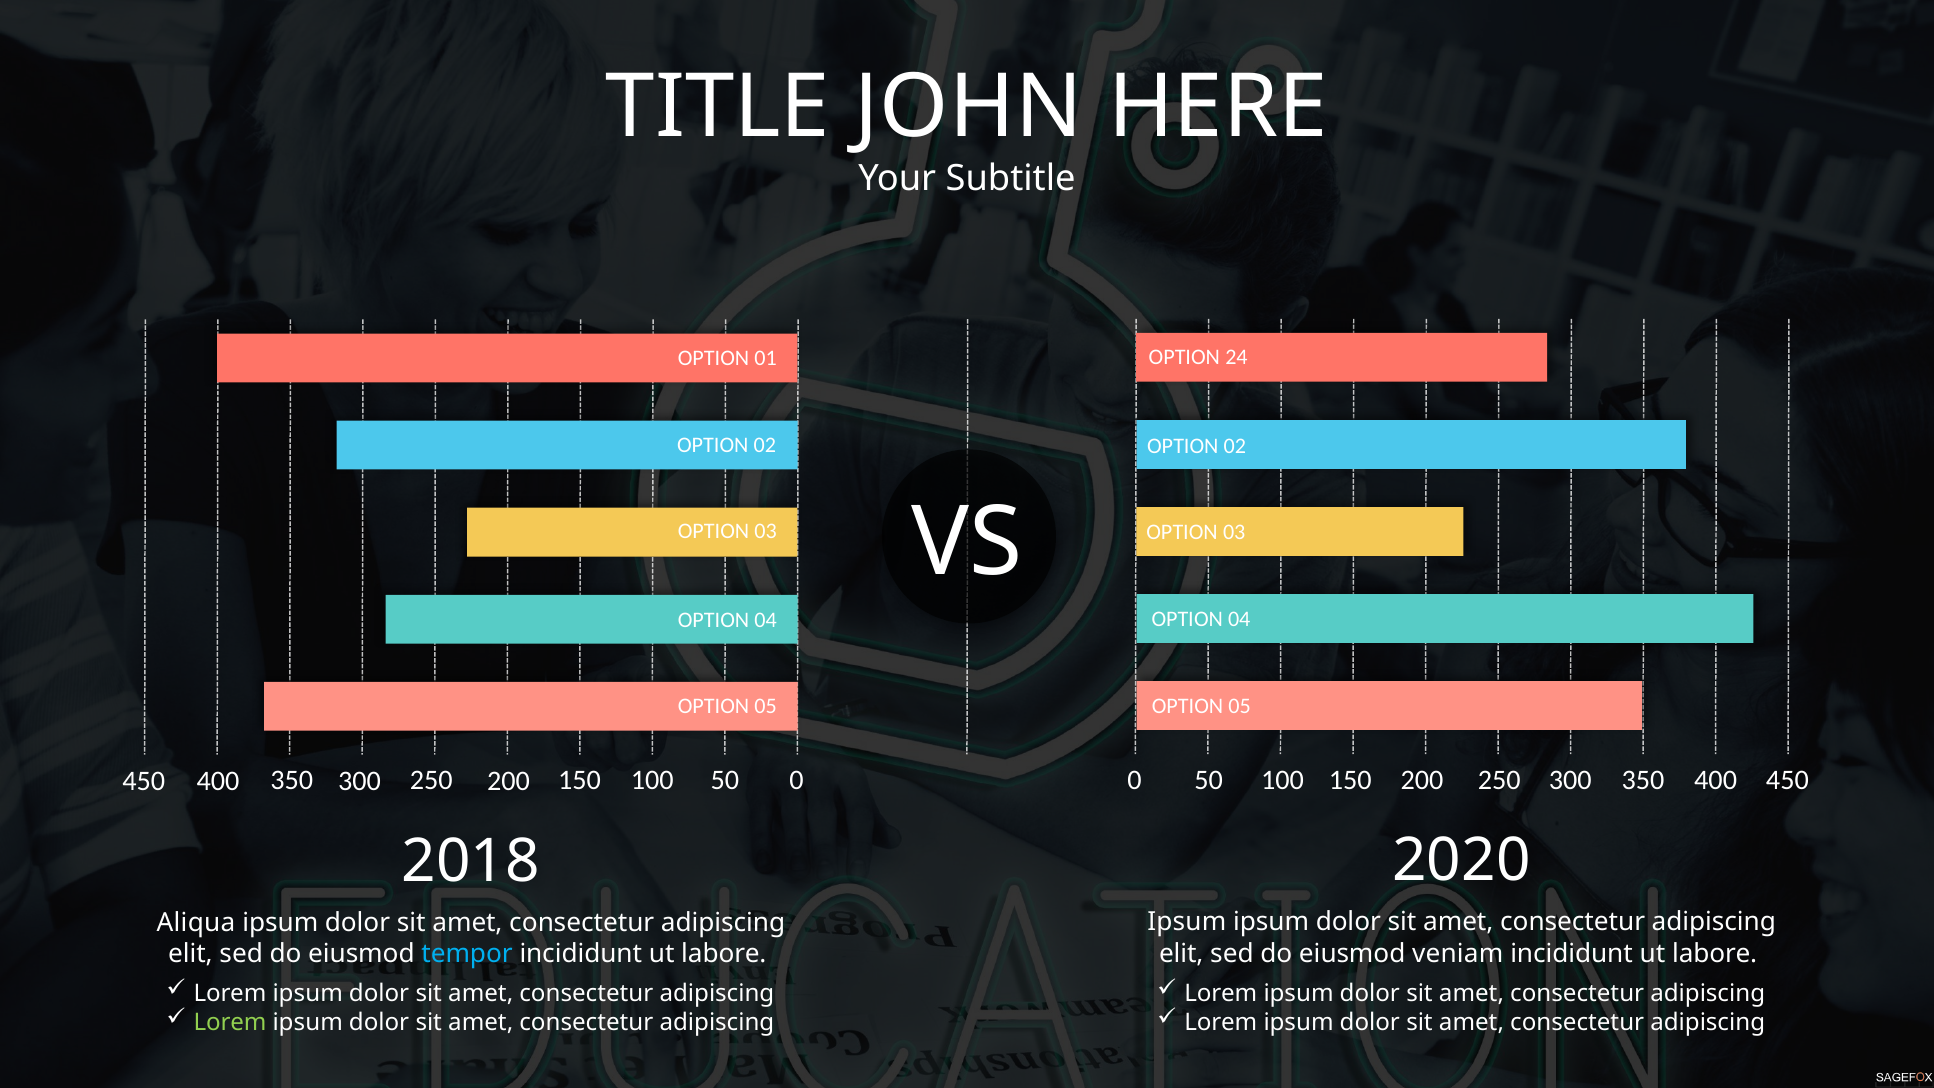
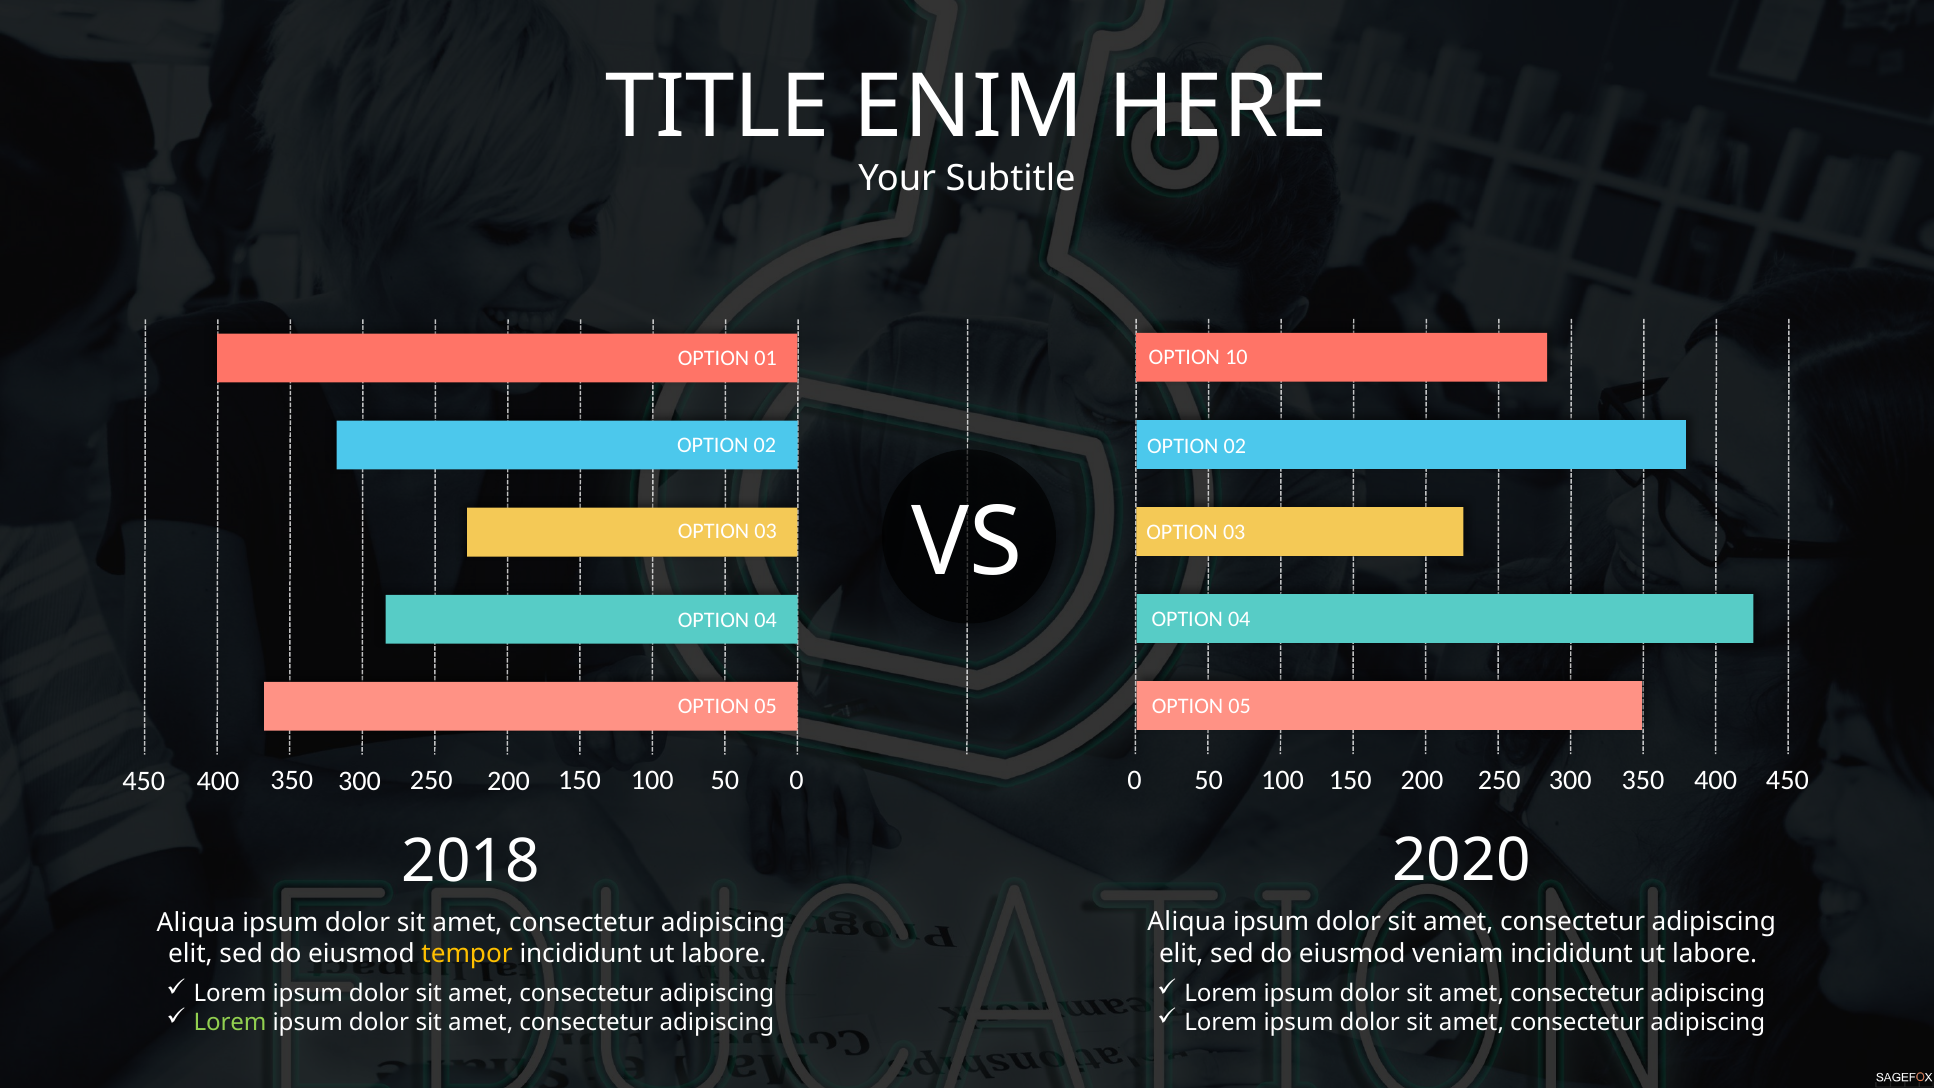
JOHN: JOHN -> ENIM
24: 24 -> 10
Ipsum at (1187, 922): Ipsum -> Aliqua
tempor colour: light blue -> yellow
